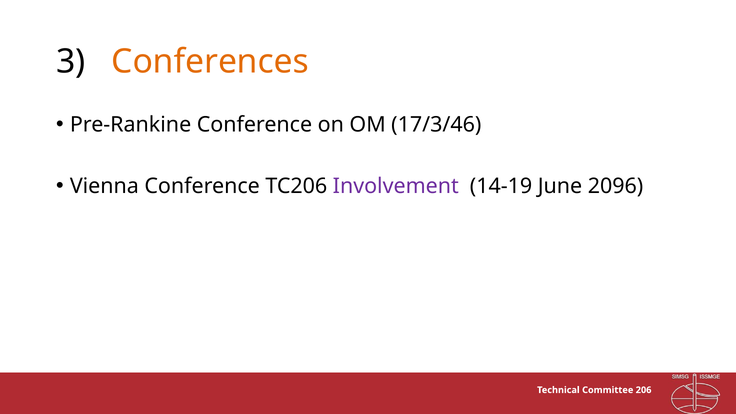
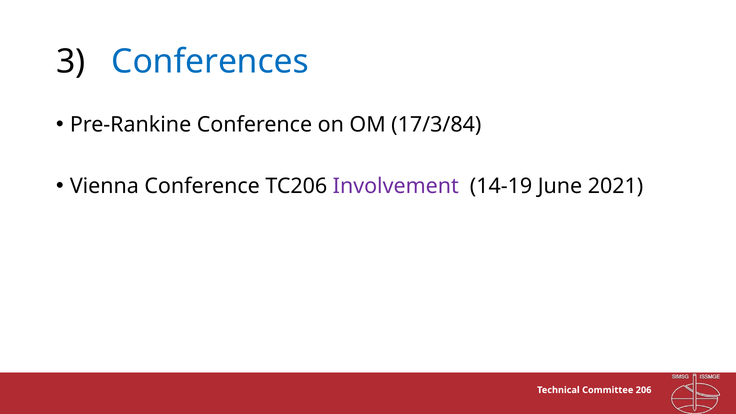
Conferences colour: orange -> blue
17/3/46: 17/3/46 -> 17/3/84
2096: 2096 -> 2021
